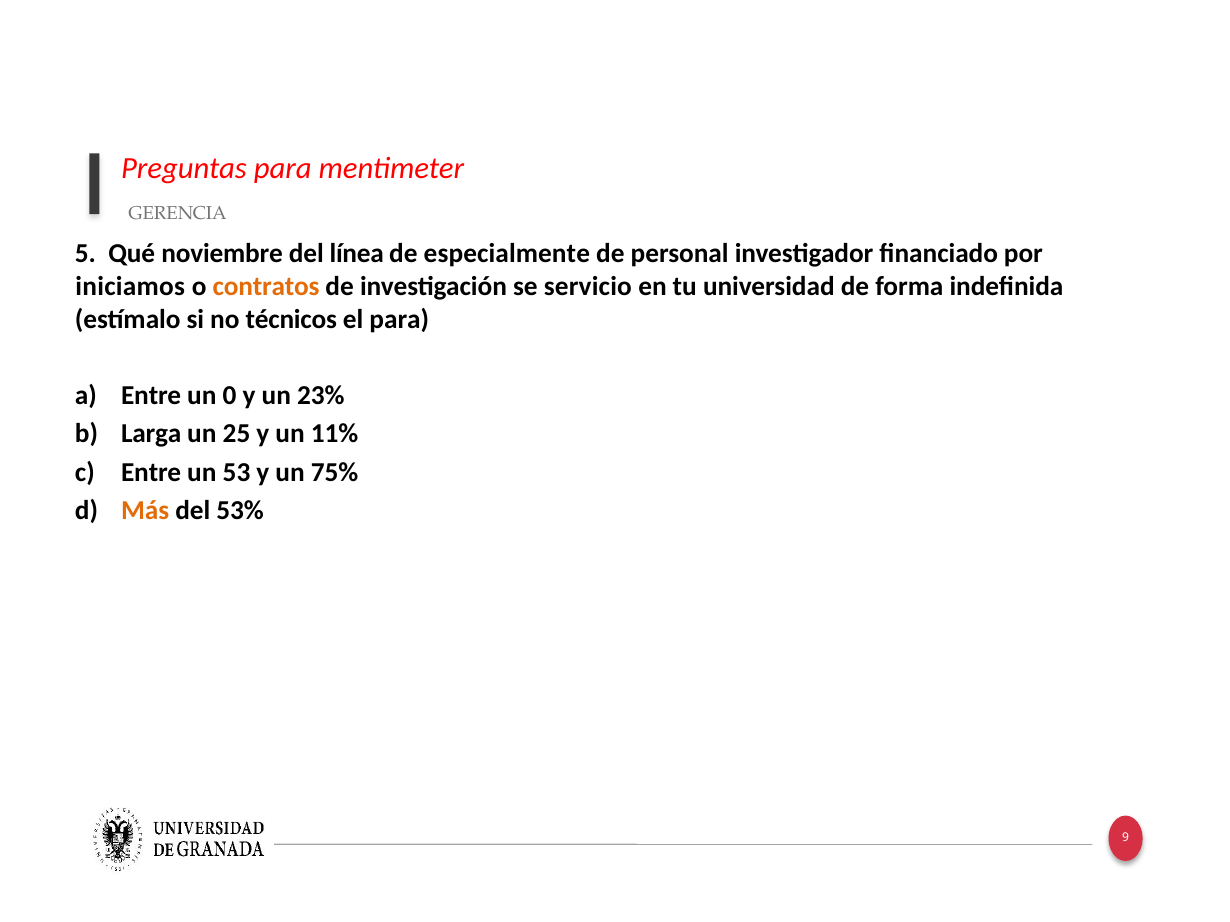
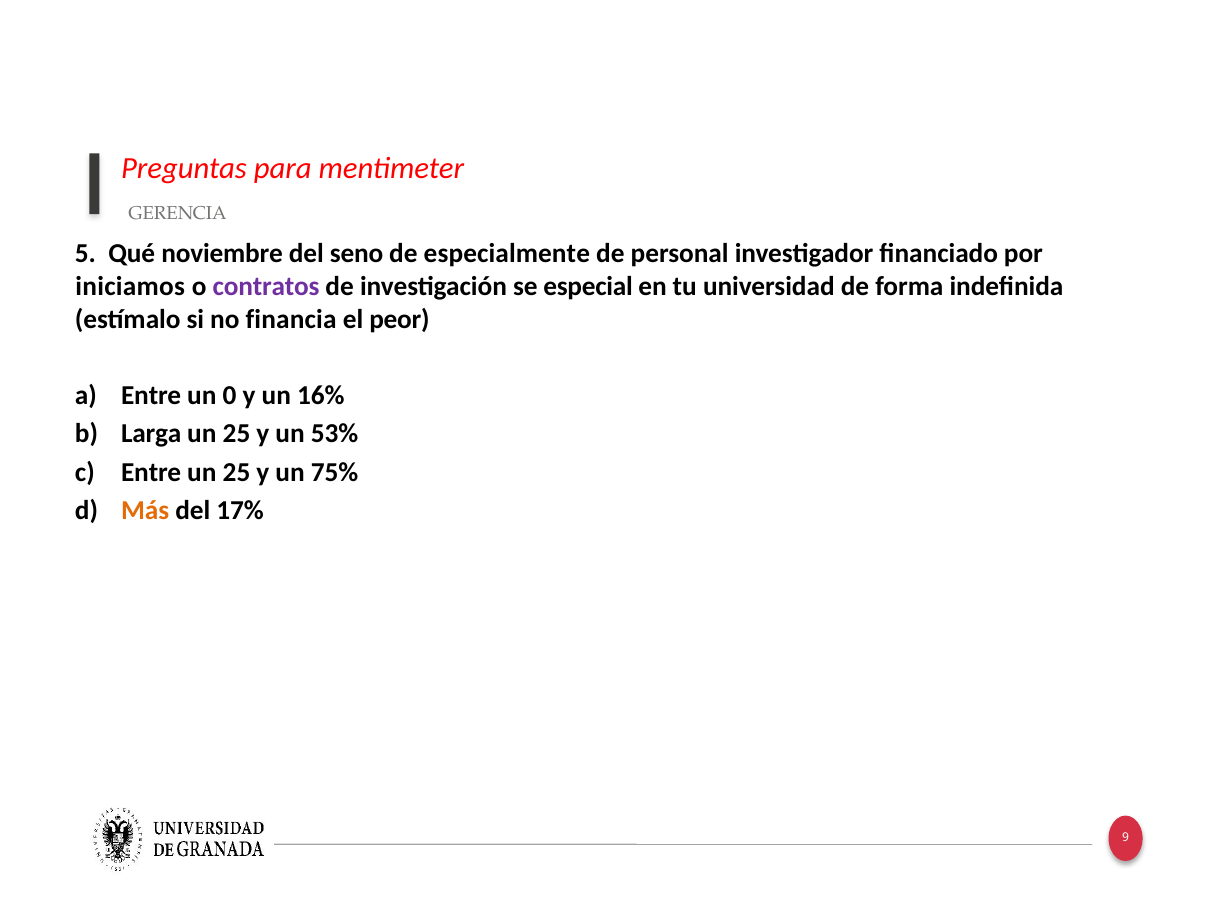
línea: línea -> seno
contratos colour: orange -> purple
servicio: servicio -> especial
técnicos: técnicos -> financia
el para: para -> peor
23%: 23% -> 16%
11%: 11% -> 53%
Entre un 53: 53 -> 25
53%: 53% -> 17%
